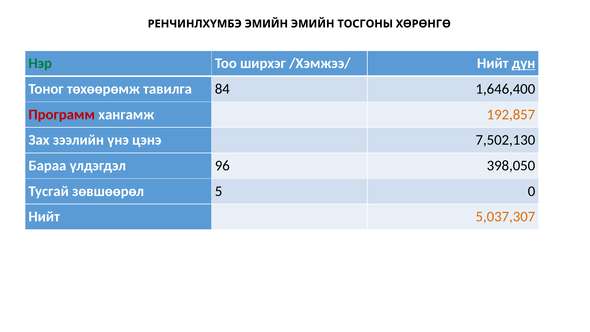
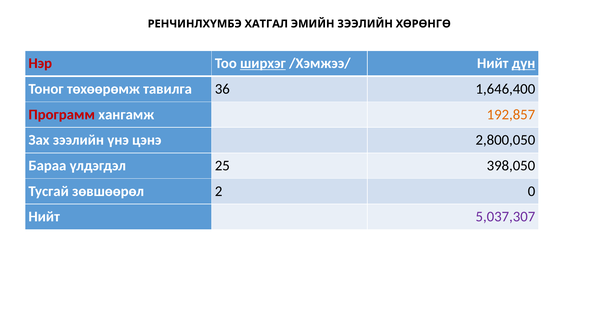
РЕНЧИНЛХҮМБЭ ЭМИЙН: ЭМИЙН -> ХАТГАЛ
ЭМИЙН ТОСГОНЫ: ТОСГОНЫ -> ЗЭЭЛИЙН
Нэр colour: green -> red
ширхэг underline: none -> present
84: 84 -> 36
7,502,130: 7,502,130 -> 2,800,050
96: 96 -> 25
5: 5 -> 2
5,037,307 colour: orange -> purple
